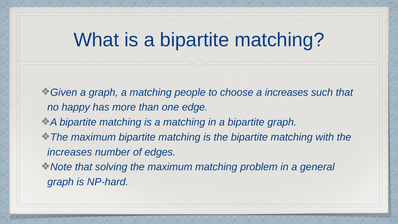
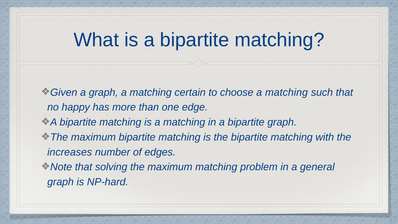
people: people -> certain
choose a increases: increases -> matching
